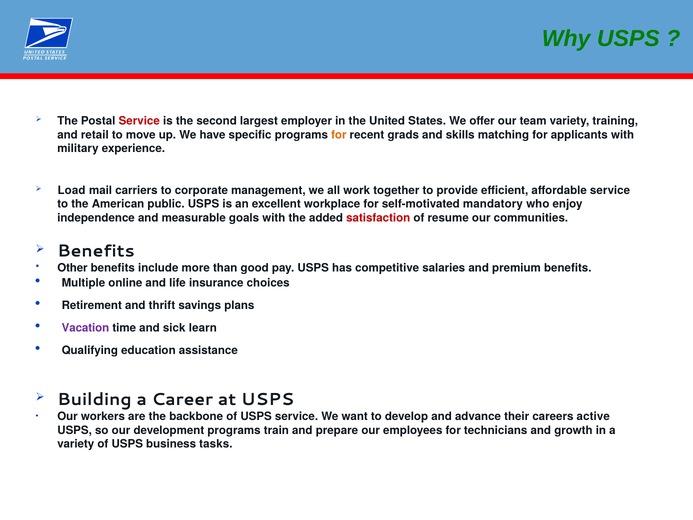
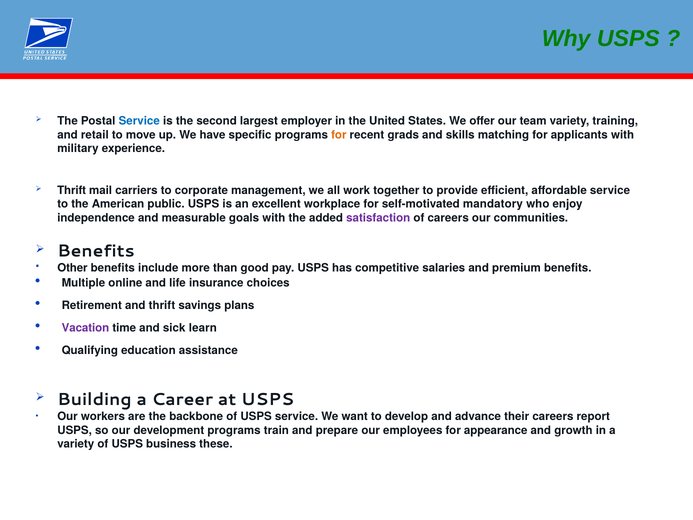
Service at (139, 121) colour: red -> blue
Load at (72, 190): Load -> Thrift
satisfaction colour: red -> purple
of resume: resume -> careers
active: active -> report
technicians: technicians -> appearance
tasks: tasks -> these
